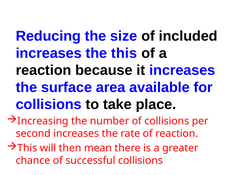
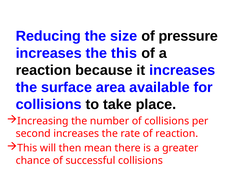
included: included -> pressure
